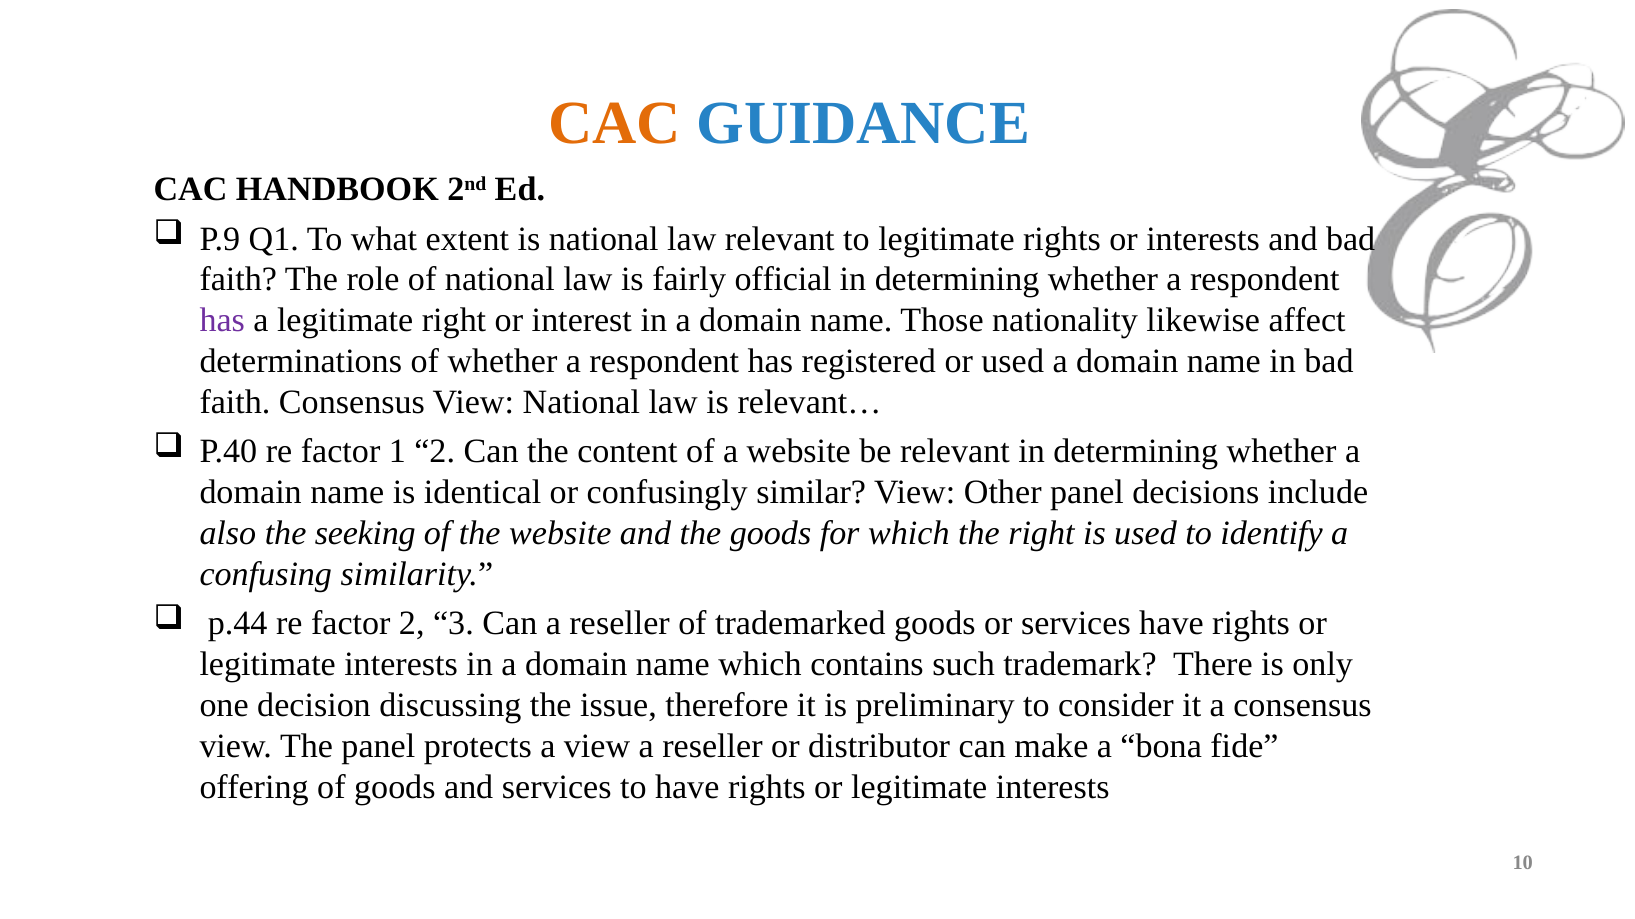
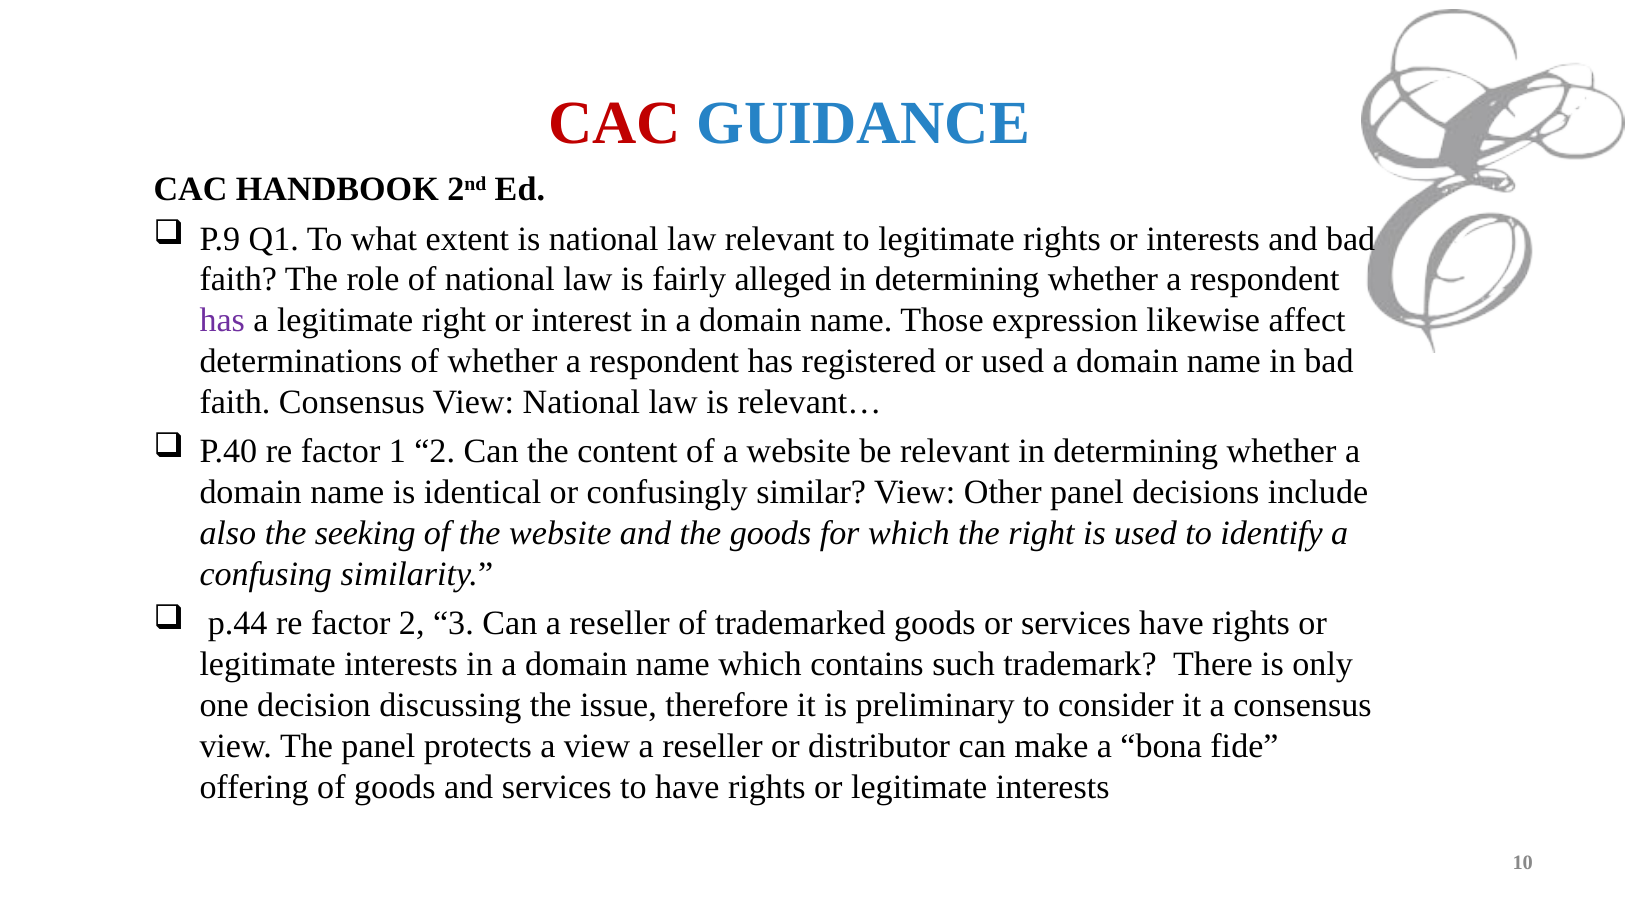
CAC at (615, 123) colour: orange -> red
official: official -> alleged
nationality: nationality -> expression
